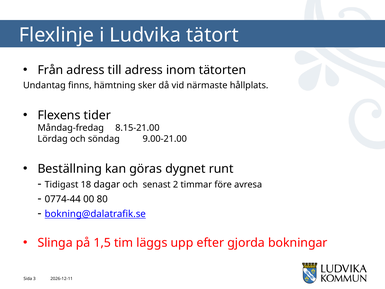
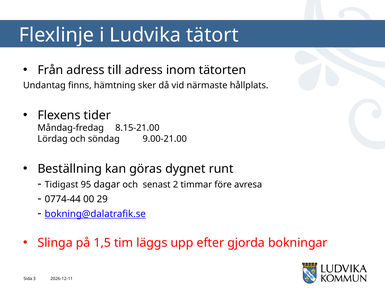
18: 18 -> 95
80: 80 -> 29
